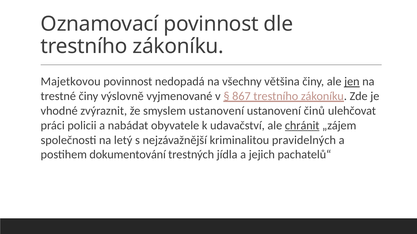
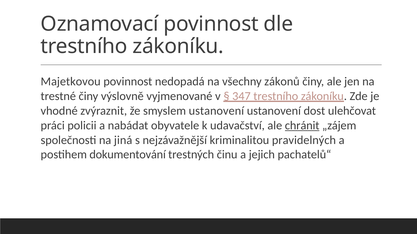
většina: většina -> zákonů
jen underline: present -> none
867: 867 -> 347
činů: činů -> dost
letý: letý -> jiná
jídla: jídla -> činu
